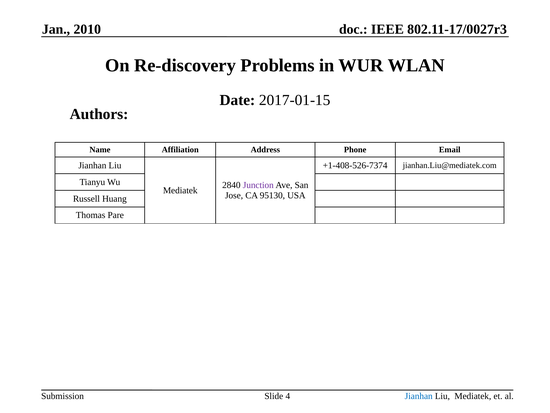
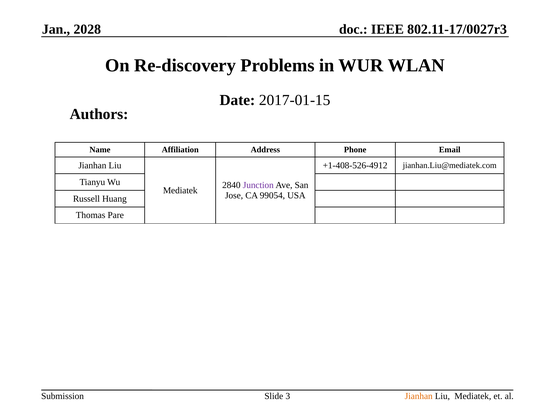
2010: 2010 -> 2028
+1-408-526-7374: +1-408-526-7374 -> +1-408-526-4912
95130: 95130 -> 99054
4: 4 -> 3
Jianhan at (419, 396) colour: blue -> orange
